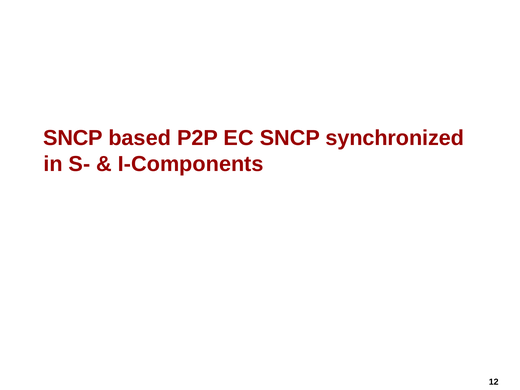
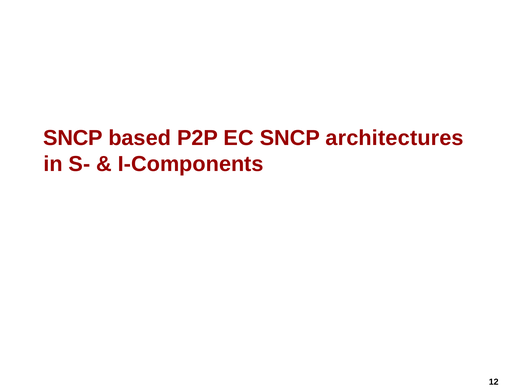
synchronized: synchronized -> architectures
